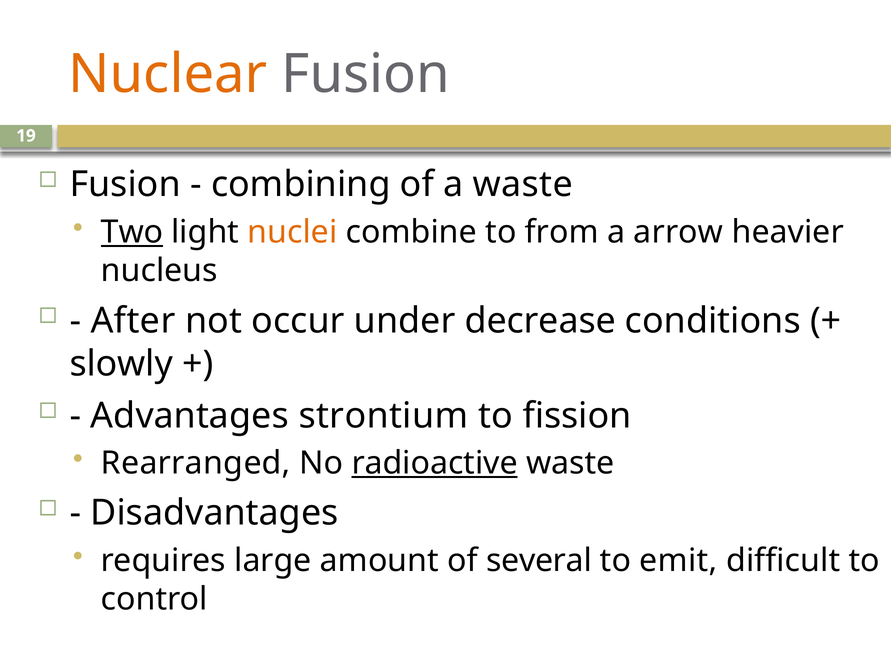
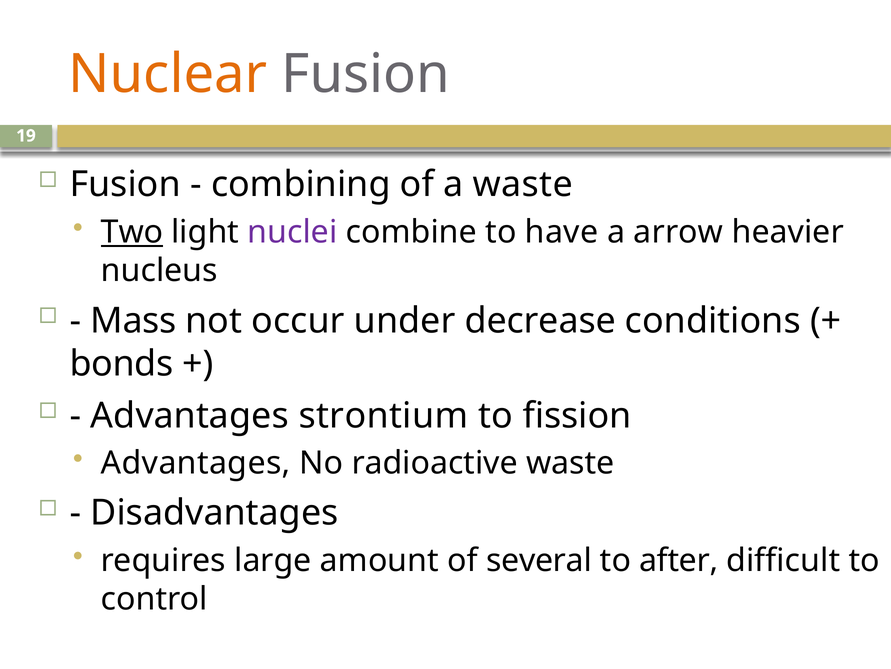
nuclei colour: orange -> purple
from: from -> have
After: After -> Mass
slowly: slowly -> bonds
Rearranged at (196, 463): Rearranged -> Advantages
radioactive underline: present -> none
emit: emit -> after
